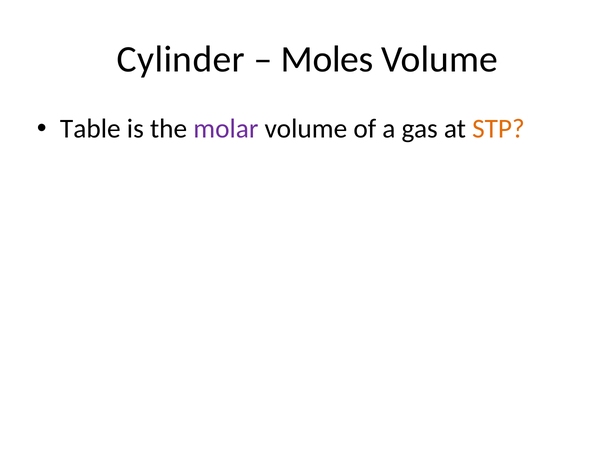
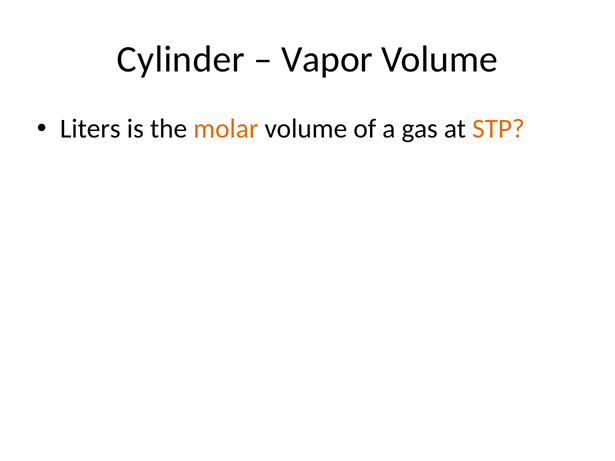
Moles: Moles -> Vapor
Table: Table -> Liters
molar colour: purple -> orange
